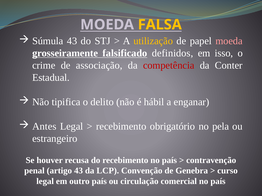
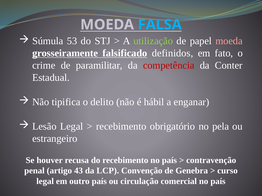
FALSA colour: yellow -> light blue
Súmula 43: 43 -> 53
utilização colour: yellow -> light green
isso: isso -> fato
associação: associação -> paramilitar
Antes: Antes -> Lesão
